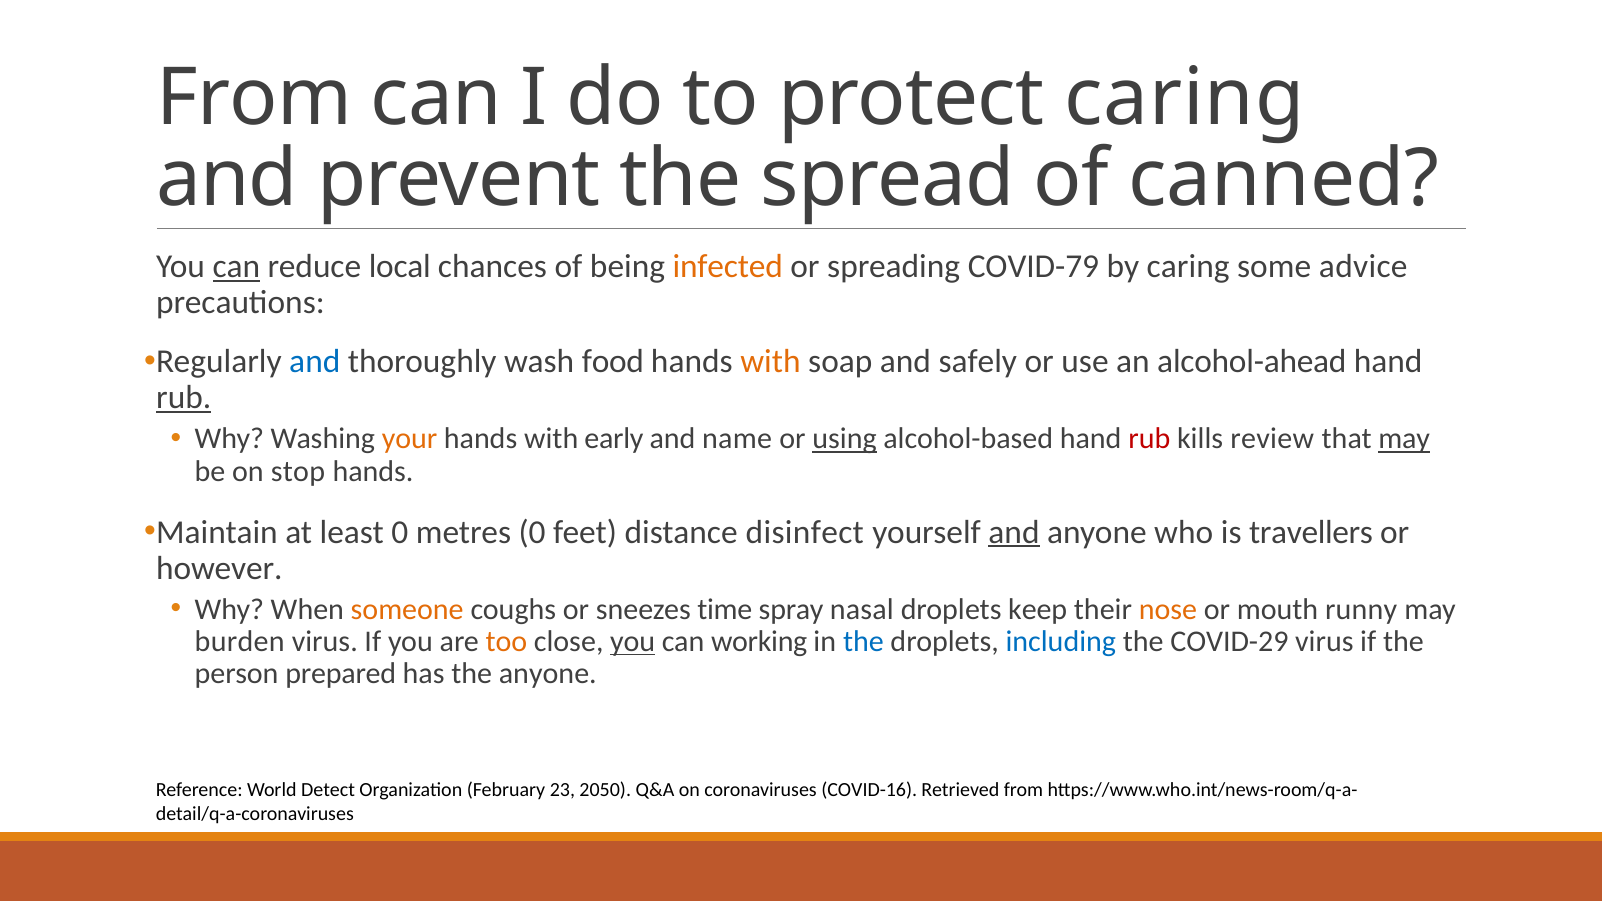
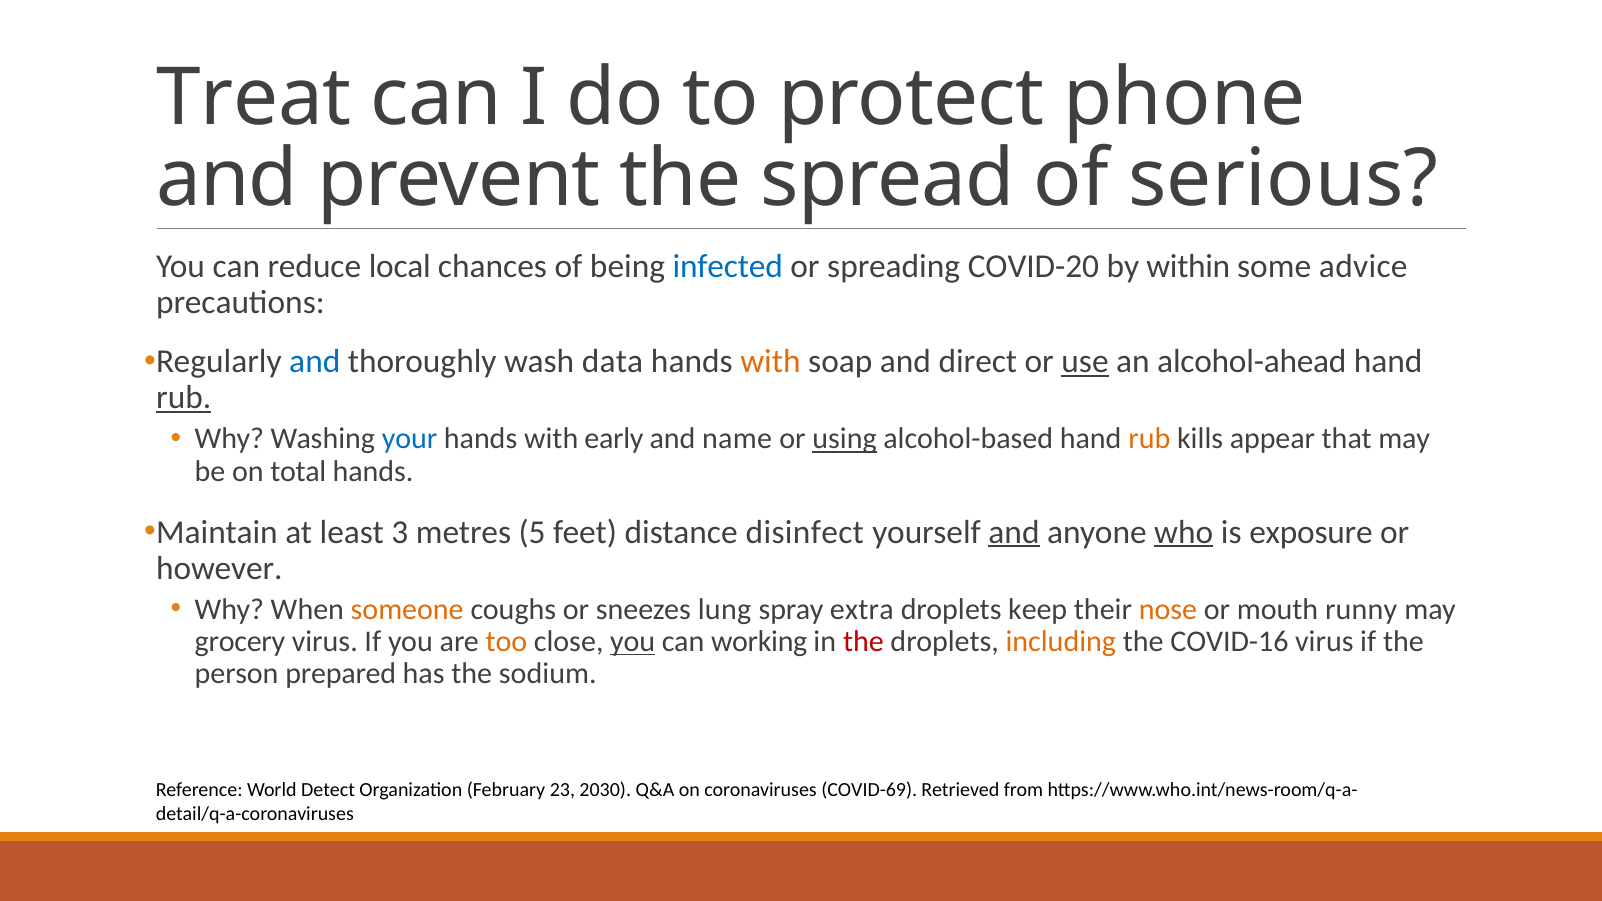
From at (254, 98): From -> Treat
protect caring: caring -> phone
canned: canned -> serious
can at (236, 266) underline: present -> none
infected colour: orange -> blue
COVID-79: COVID-79 -> COVID-20
by caring: caring -> within
food: food -> data
safely: safely -> direct
use underline: none -> present
your colour: orange -> blue
rub at (1149, 439) colour: red -> orange
review: review -> appear
may at (1404, 439) underline: present -> none
stop: stop -> total
least 0: 0 -> 3
metres 0: 0 -> 5
who underline: none -> present
travellers: travellers -> exposure
time: time -> lung
nasal: nasal -> extra
burden: burden -> grocery
the at (863, 642) colour: blue -> red
including colour: blue -> orange
COVID-29: COVID-29 -> COVID-16
the anyone: anyone -> sodium
2050: 2050 -> 2030
COVID-16: COVID-16 -> COVID-69
